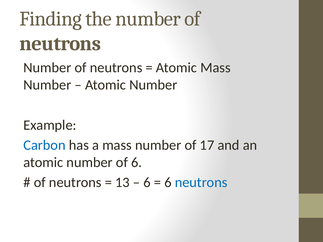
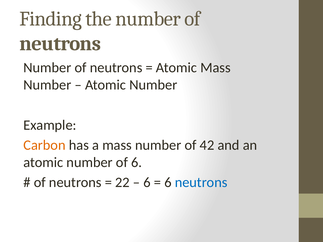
Carbon colour: blue -> orange
17: 17 -> 42
13: 13 -> 22
